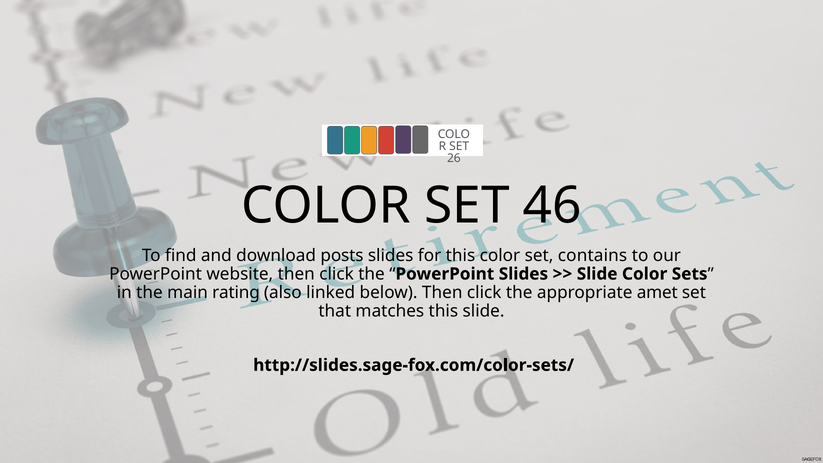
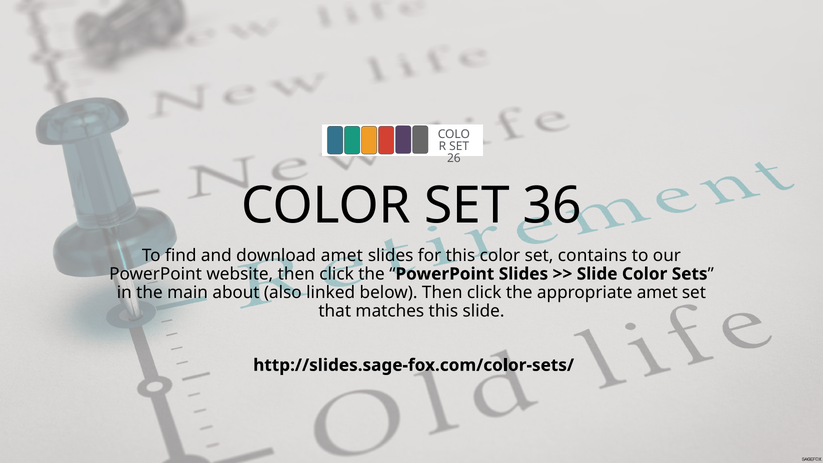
46: 46 -> 36
download posts: posts -> amet
rating: rating -> about
